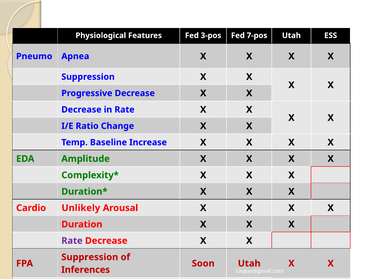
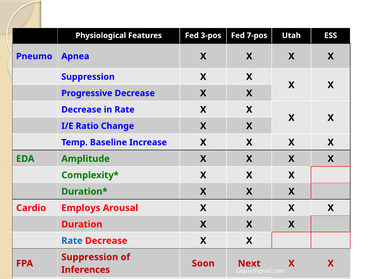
Unlikely: Unlikely -> Employs
Rate at (72, 241) colour: purple -> blue
Soon Utah: Utah -> Next
